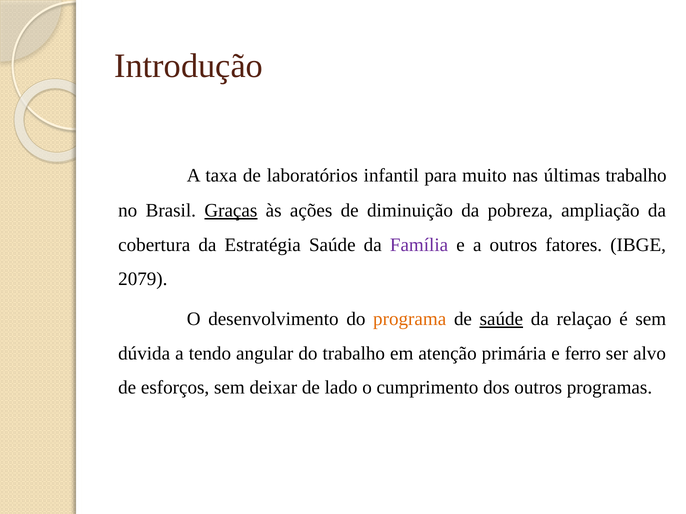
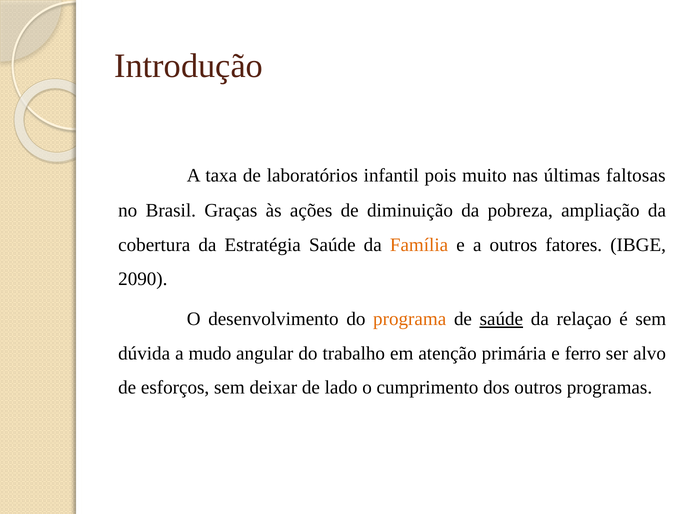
para: para -> pois
últimas trabalho: trabalho -> faltosas
Graças underline: present -> none
Família colour: purple -> orange
2079: 2079 -> 2090
tendo: tendo -> mudo
